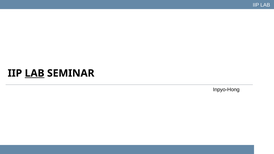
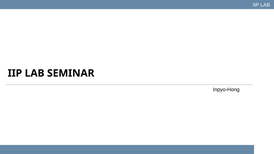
LAB at (35, 73) underline: present -> none
